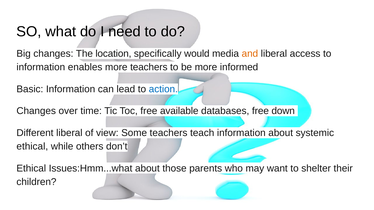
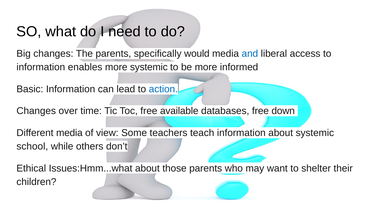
The location: location -> parents
and colour: orange -> blue
more teachers: teachers -> systemic
Different liberal: liberal -> media
ethical at (32, 147): ethical -> school
